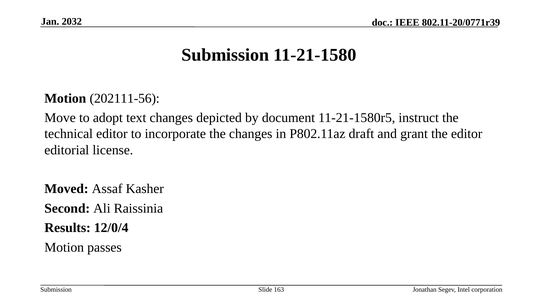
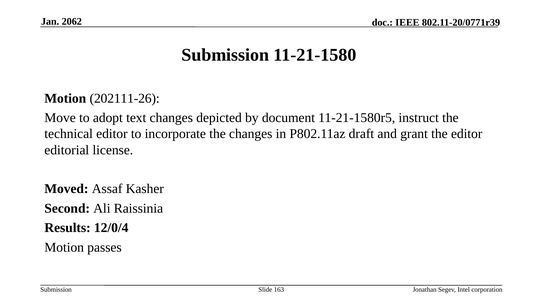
2032: 2032 -> 2062
202111-56: 202111-56 -> 202111-26
